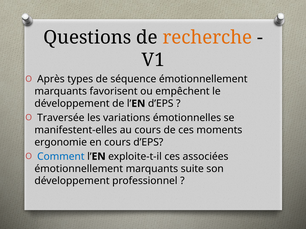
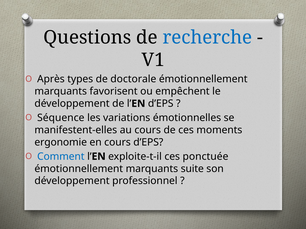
recherche colour: orange -> blue
séquence: séquence -> doctorale
Traversée: Traversée -> Séquence
associées: associées -> ponctuée
